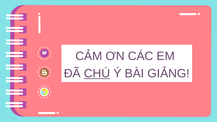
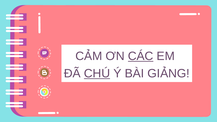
CÁC underline: none -> present
